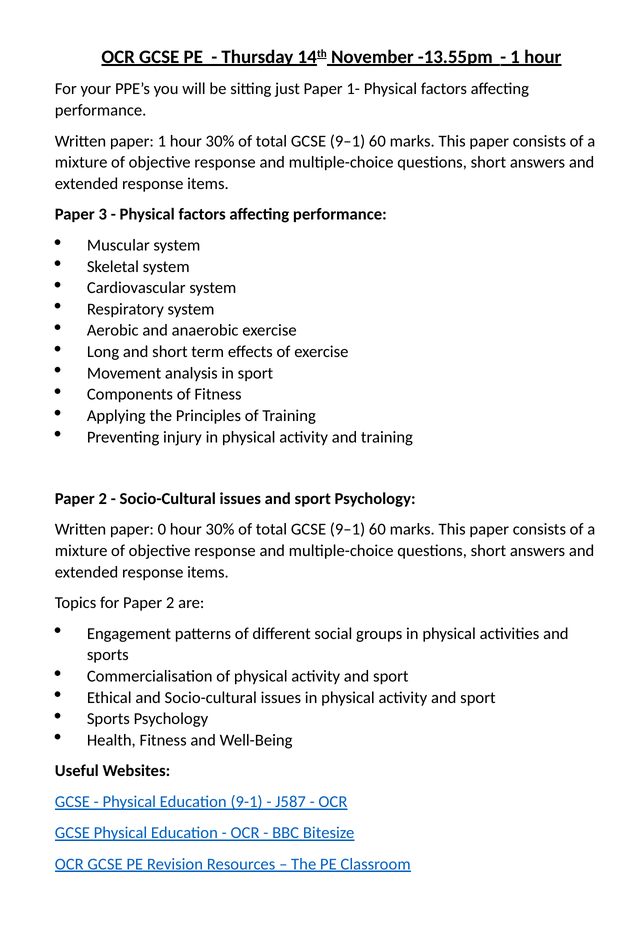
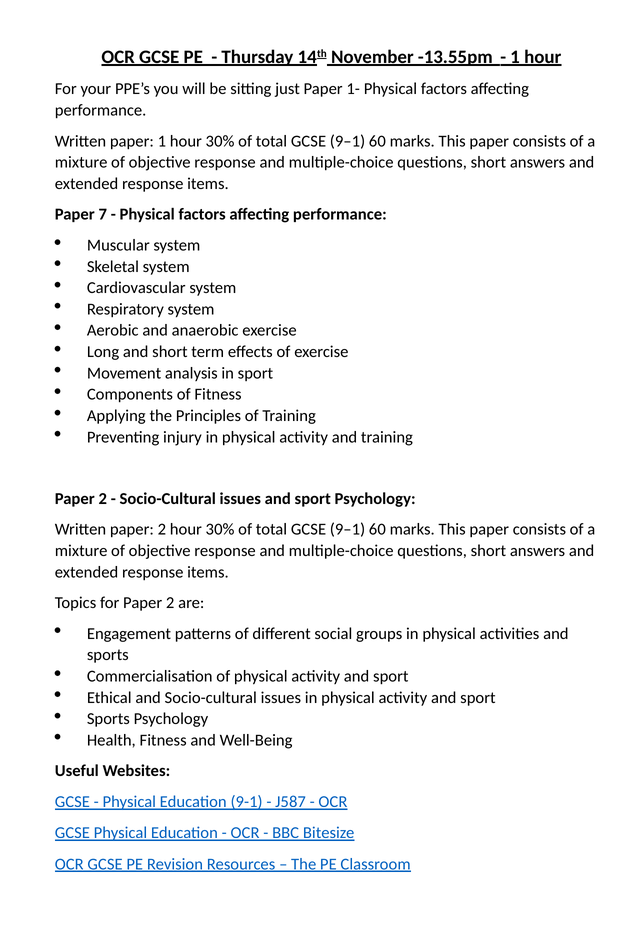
3: 3 -> 7
Written paper 0: 0 -> 2
